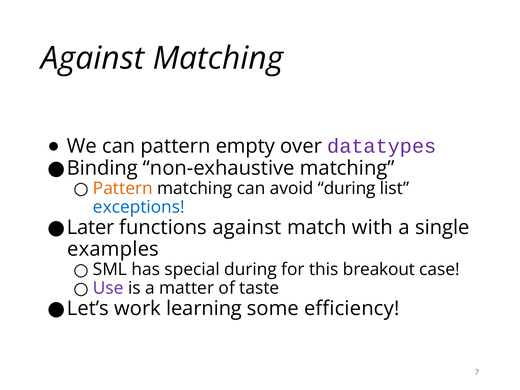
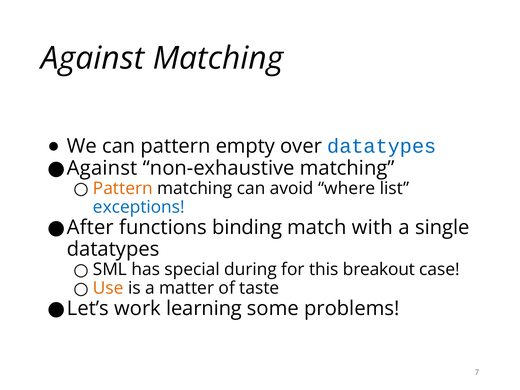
datatypes at (382, 146) colour: purple -> blue
Binding at (102, 168): Binding -> Against
avoid during: during -> where
Later: Later -> After
functions against: against -> binding
examples at (113, 249): examples -> datatypes
Use colour: purple -> orange
efficiency: efficiency -> problems
